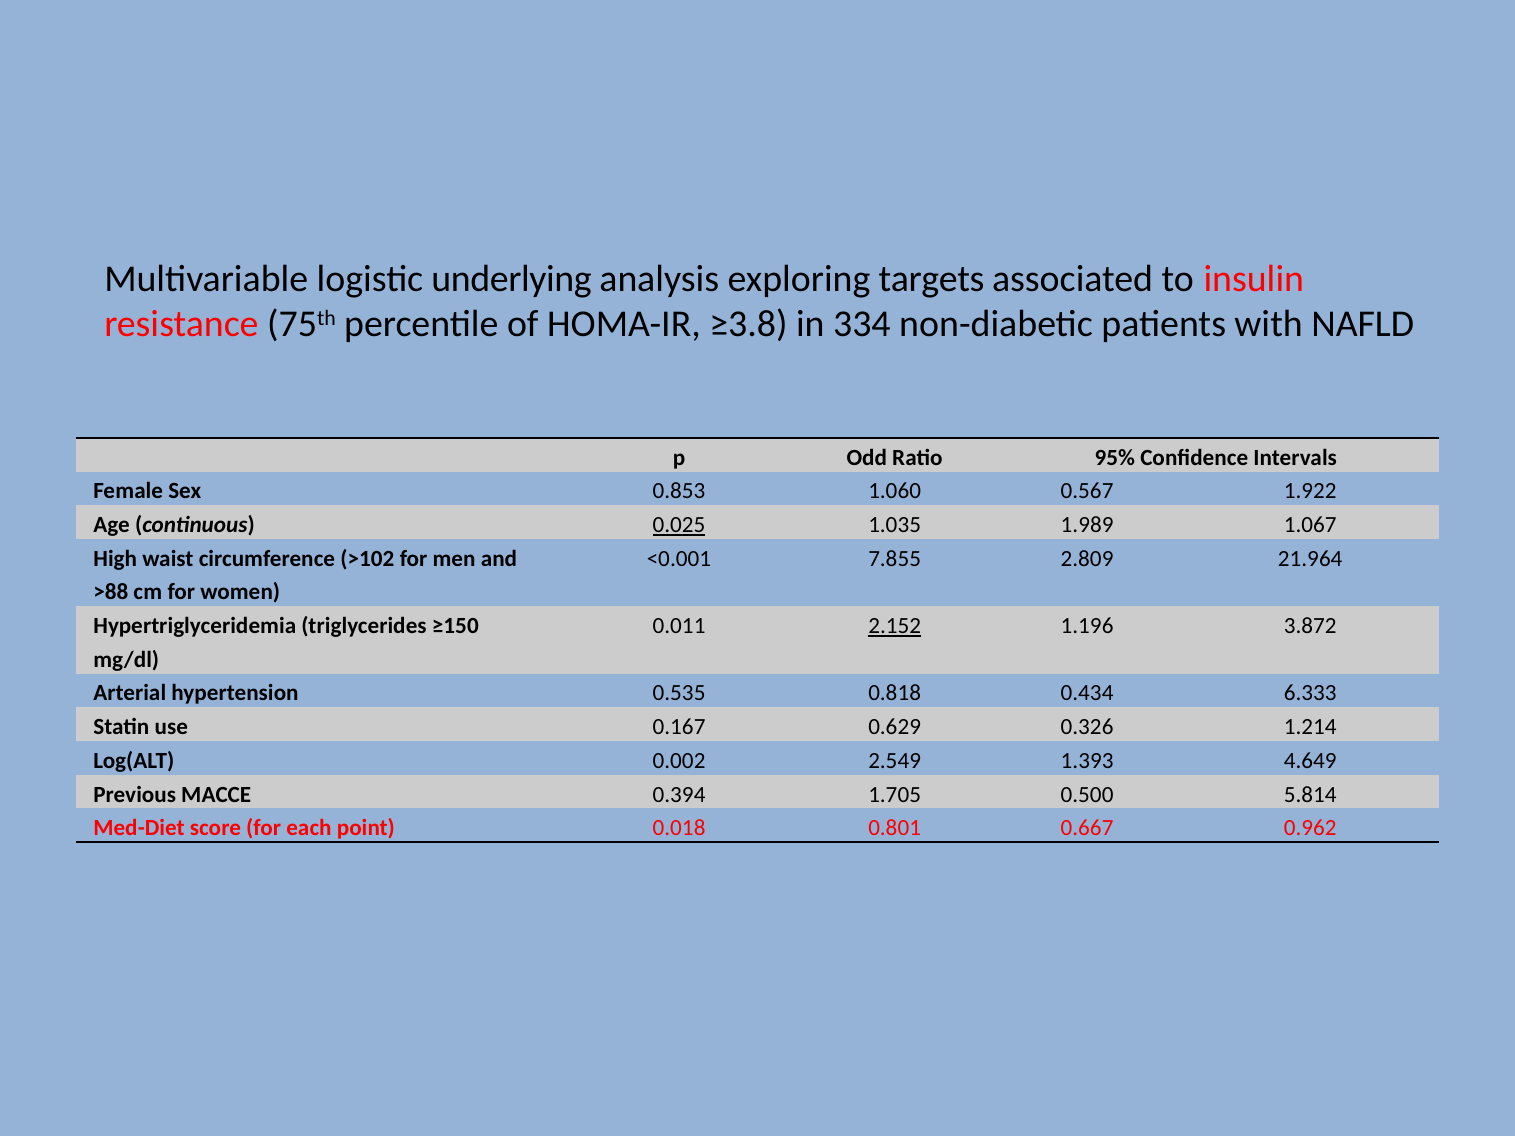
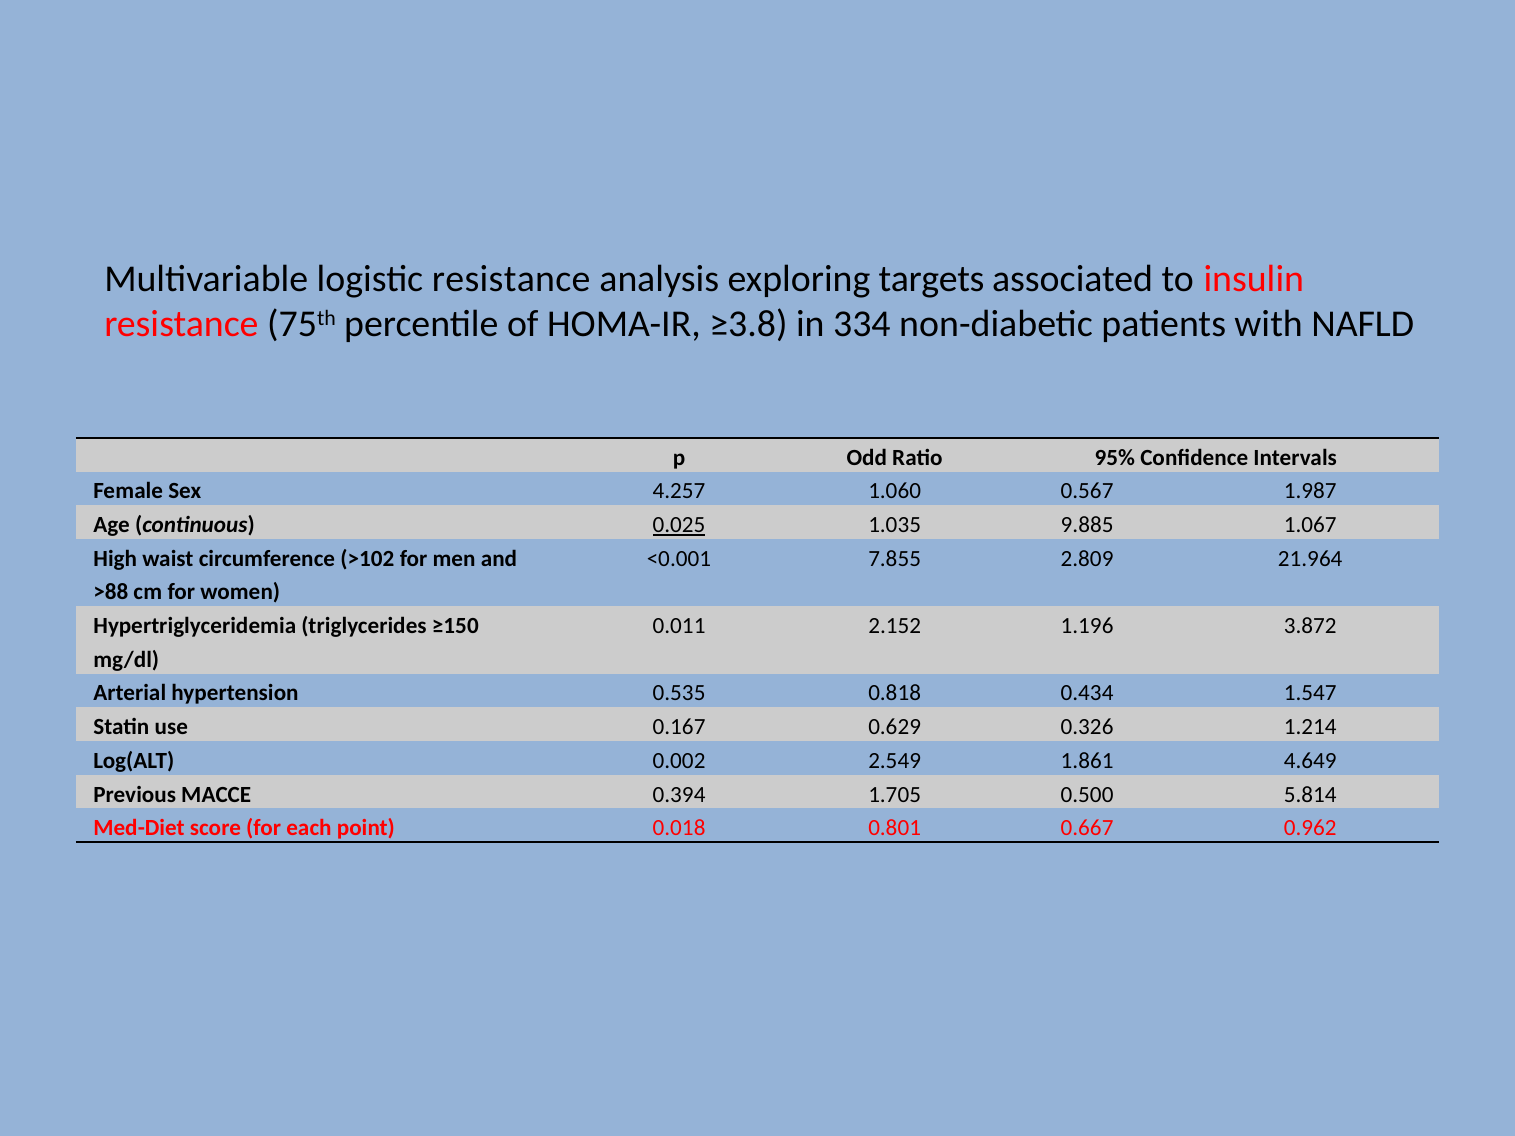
logistic underlying: underlying -> resistance
0.853: 0.853 -> 4.257
1.922: 1.922 -> 1.987
1.989: 1.989 -> 9.885
2.152 underline: present -> none
6.333: 6.333 -> 1.547
1.393: 1.393 -> 1.861
